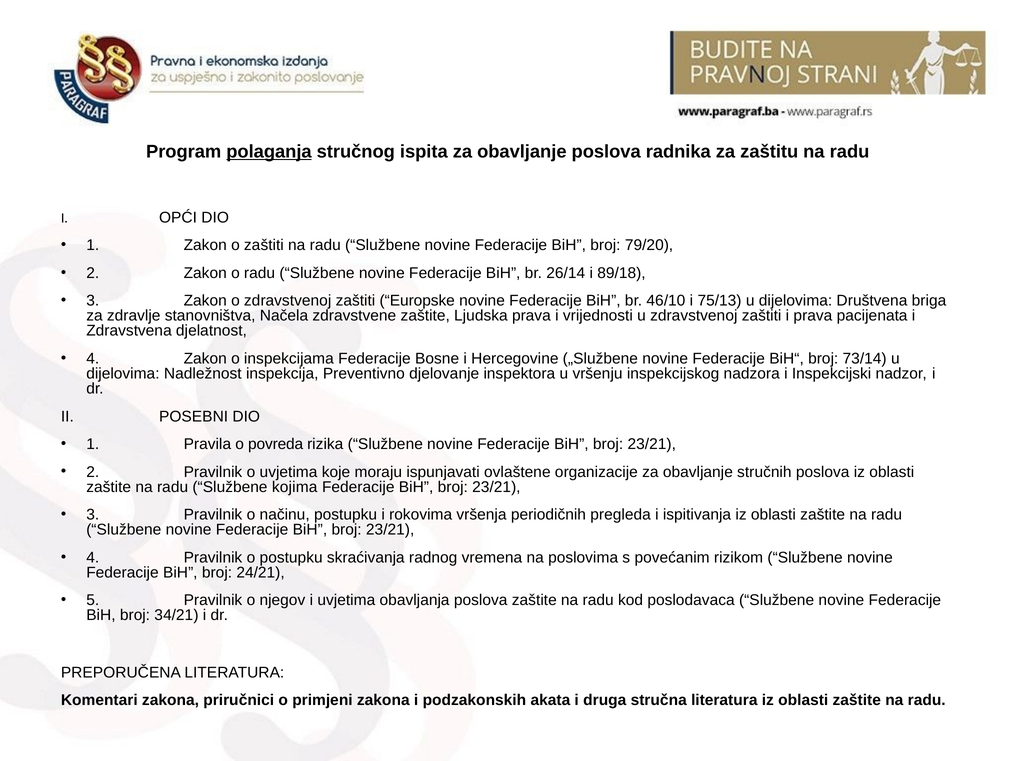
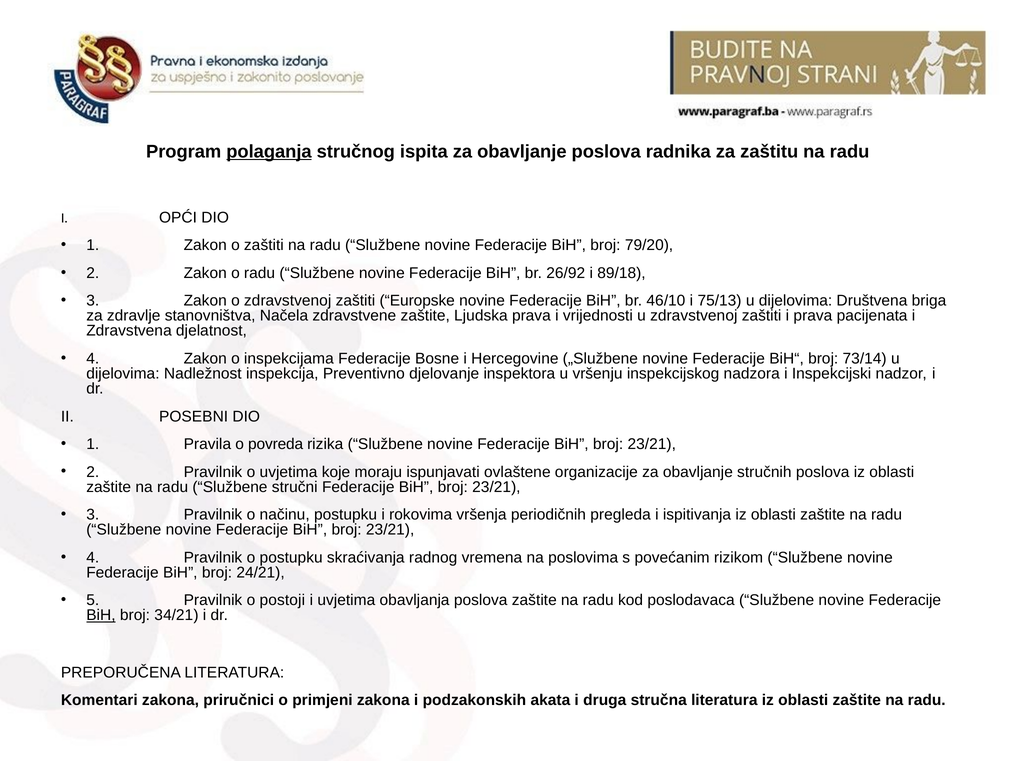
26/14: 26/14 -> 26/92
kojima: kojima -> stručni
njegov: njegov -> postoji
BiH at (101, 616) underline: none -> present
